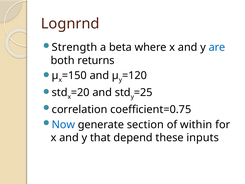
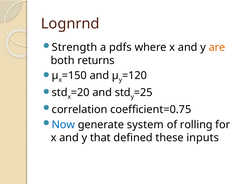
beta: beta -> pdfs
are colour: blue -> orange
section: section -> system
within: within -> rolling
depend: depend -> defined
